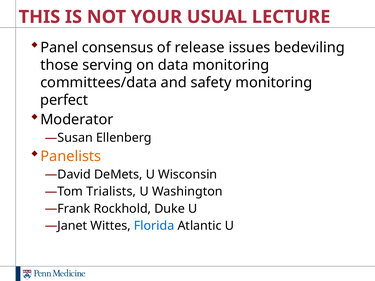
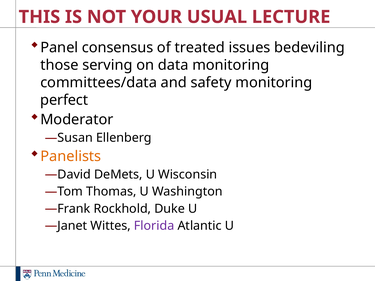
release: release -> treated
Trialists: Trialists -> Thomas
Florida colour: blue -> purple
